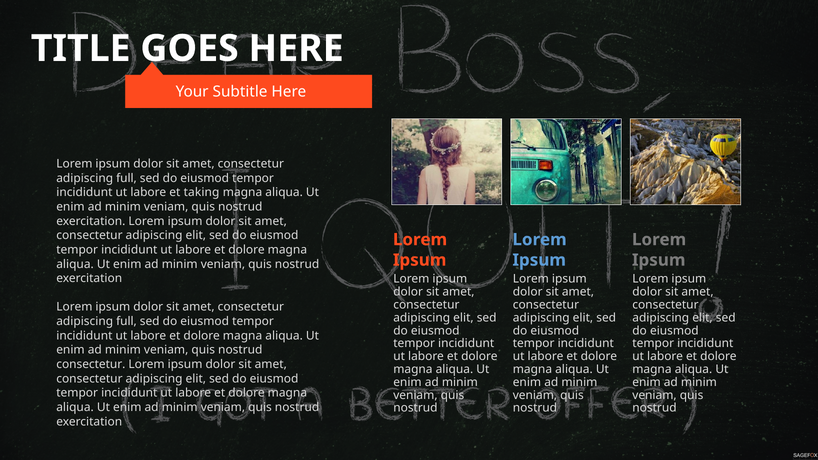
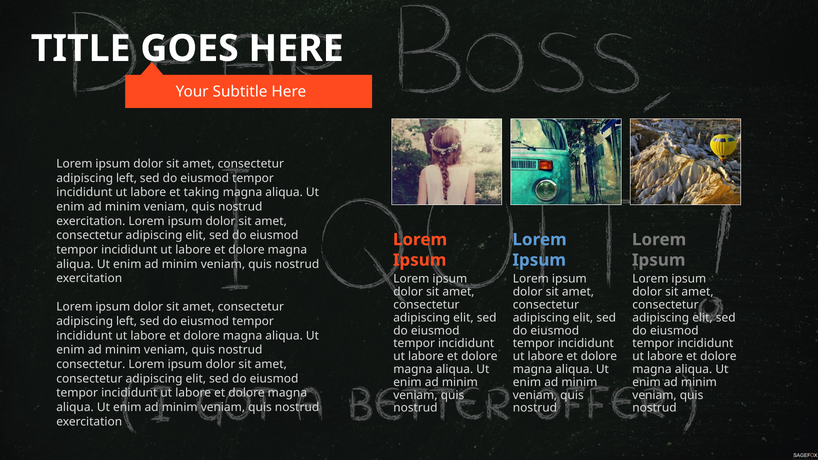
full at (126, 178): full -> left
full at (126, 321): full -> left
